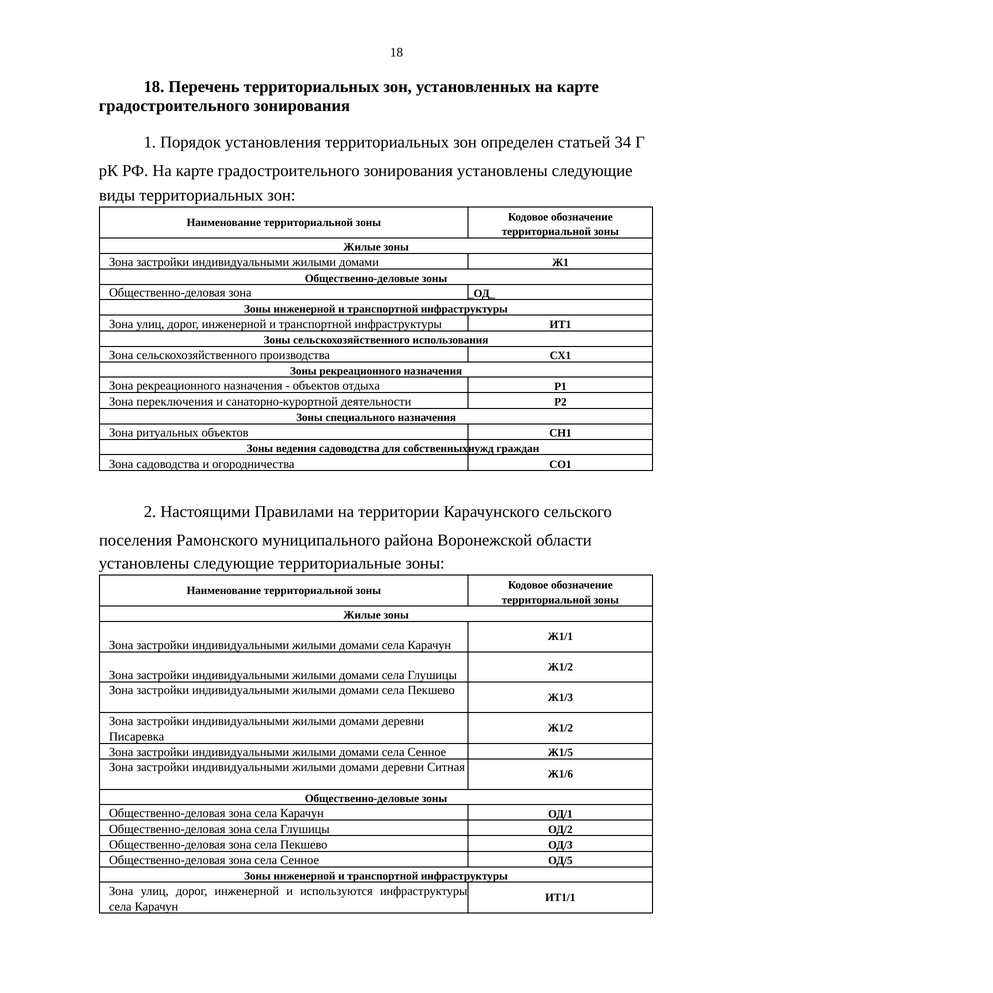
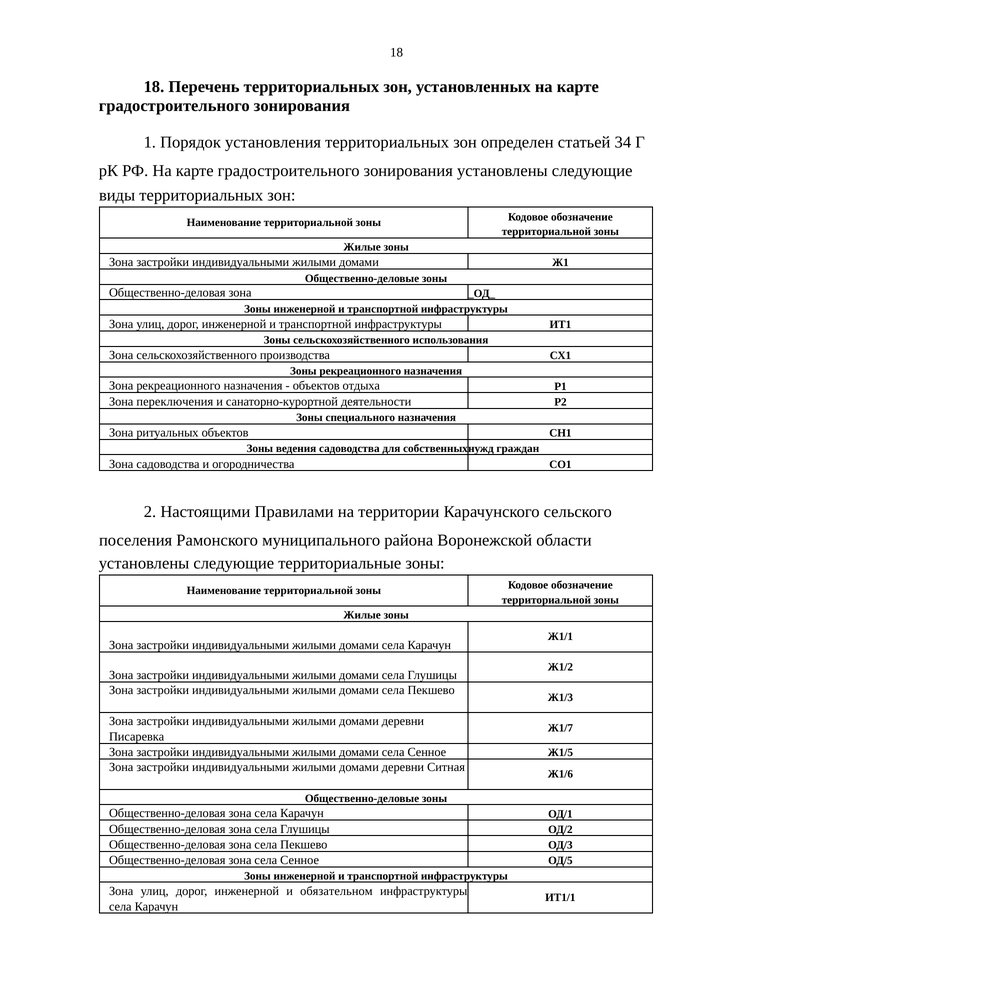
Ж1/2 at (560, 728): Ж1/2 -> Ж1/7
используются: используются -> обязательном
